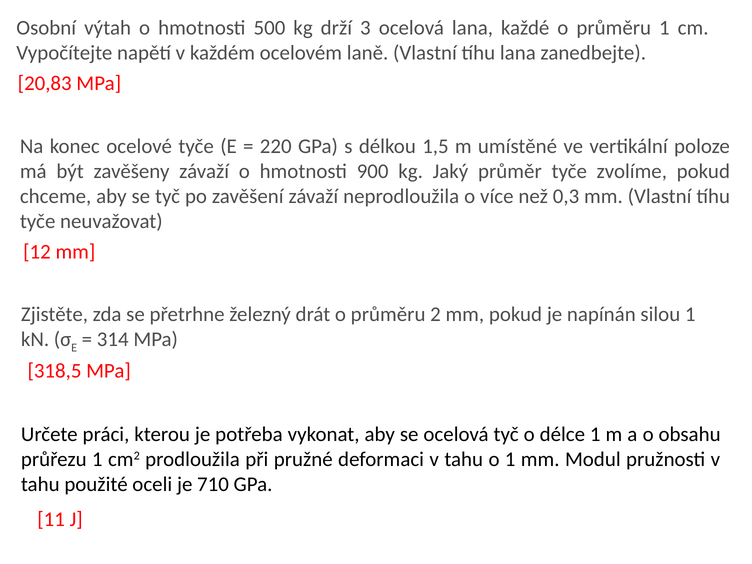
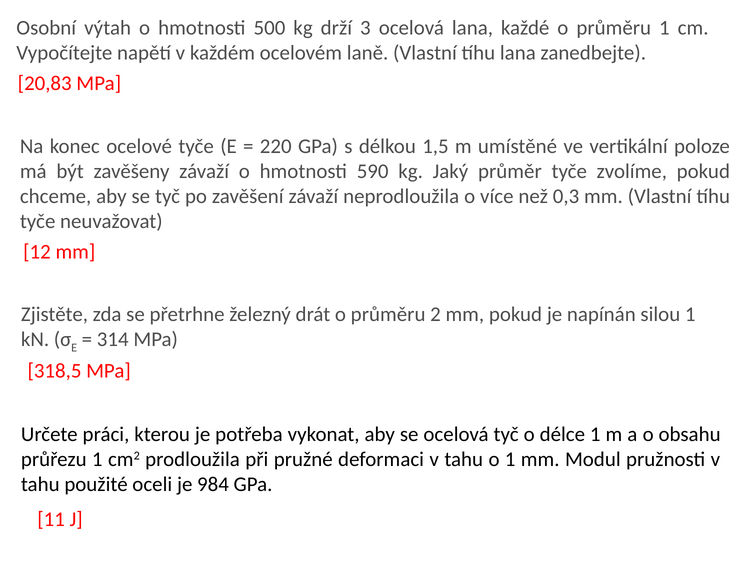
900: 900 -> 590
710: 710 -> 984
